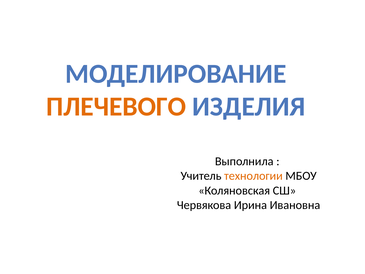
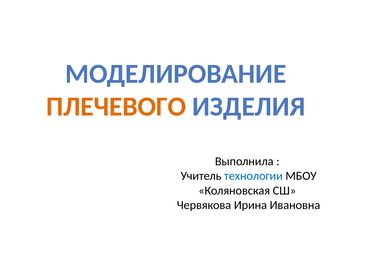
технологии colour: orange -> blue
